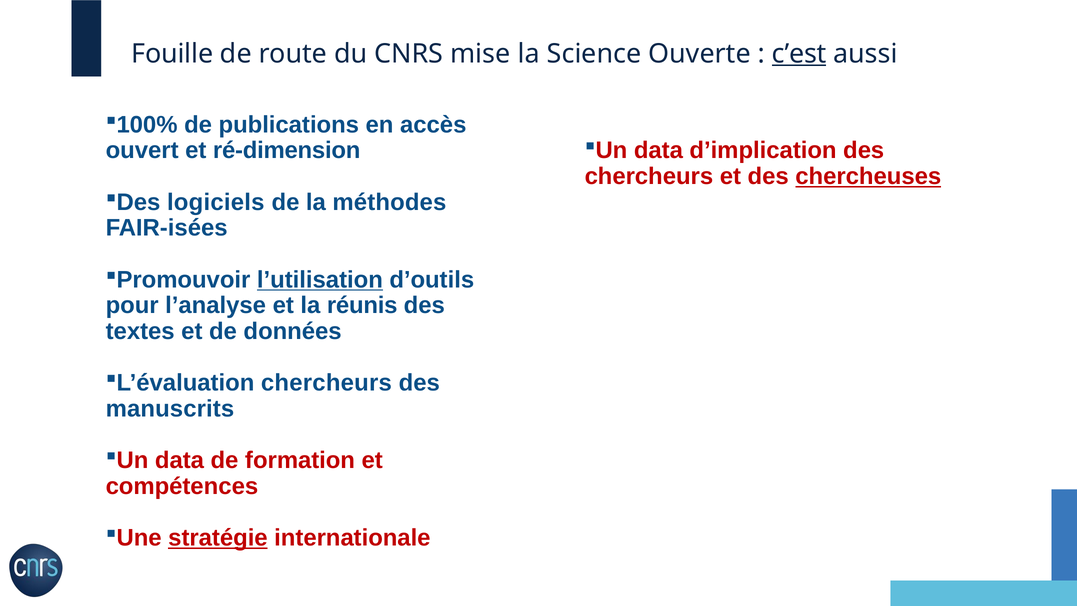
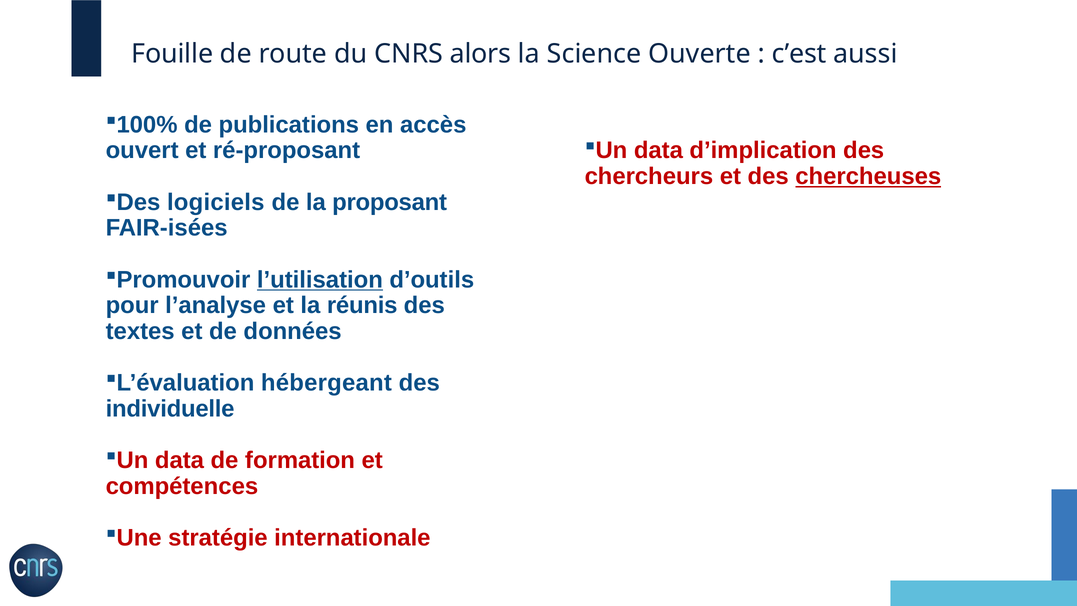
mise: mise -> alors
c’est underline: present -> none
ré-dimension: ré-dimension -> ré-proposant
méthodes: méthodes -> proposant
chercheurs at (326, 383): chercheurs -> hébergeant
manuscrits: manuscrits -> individuelle
stratégie underline: present -> none
